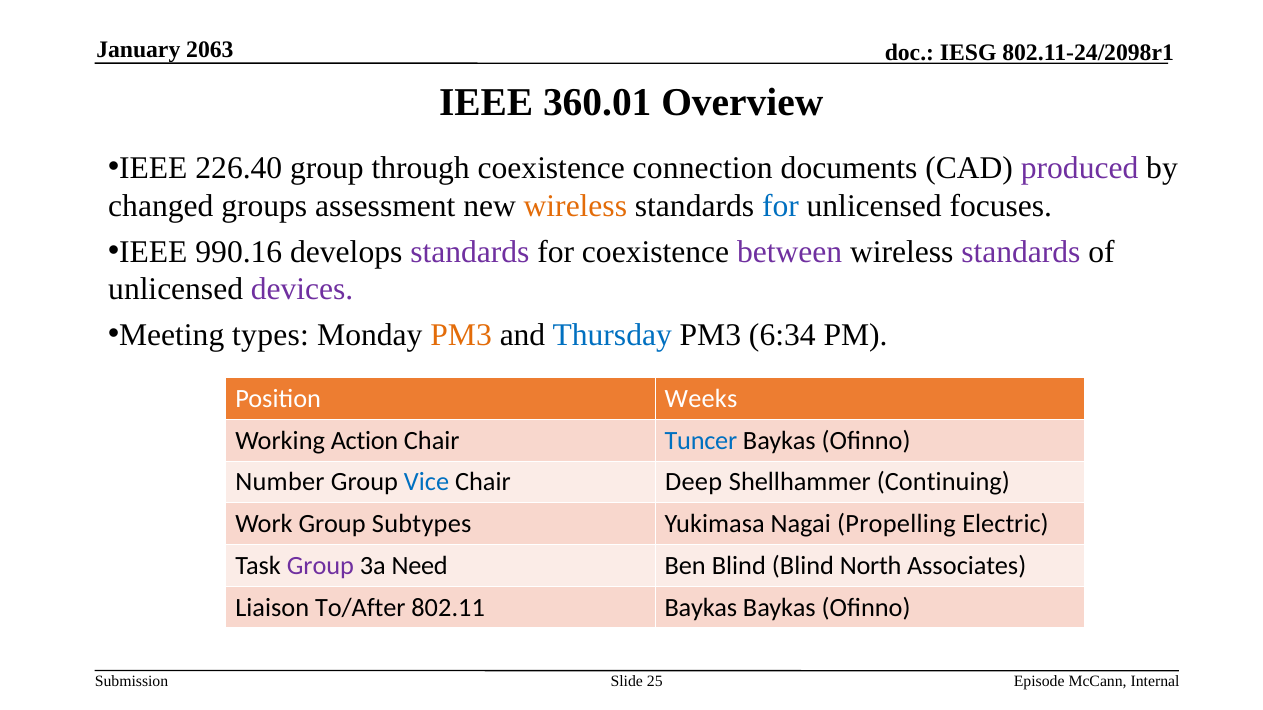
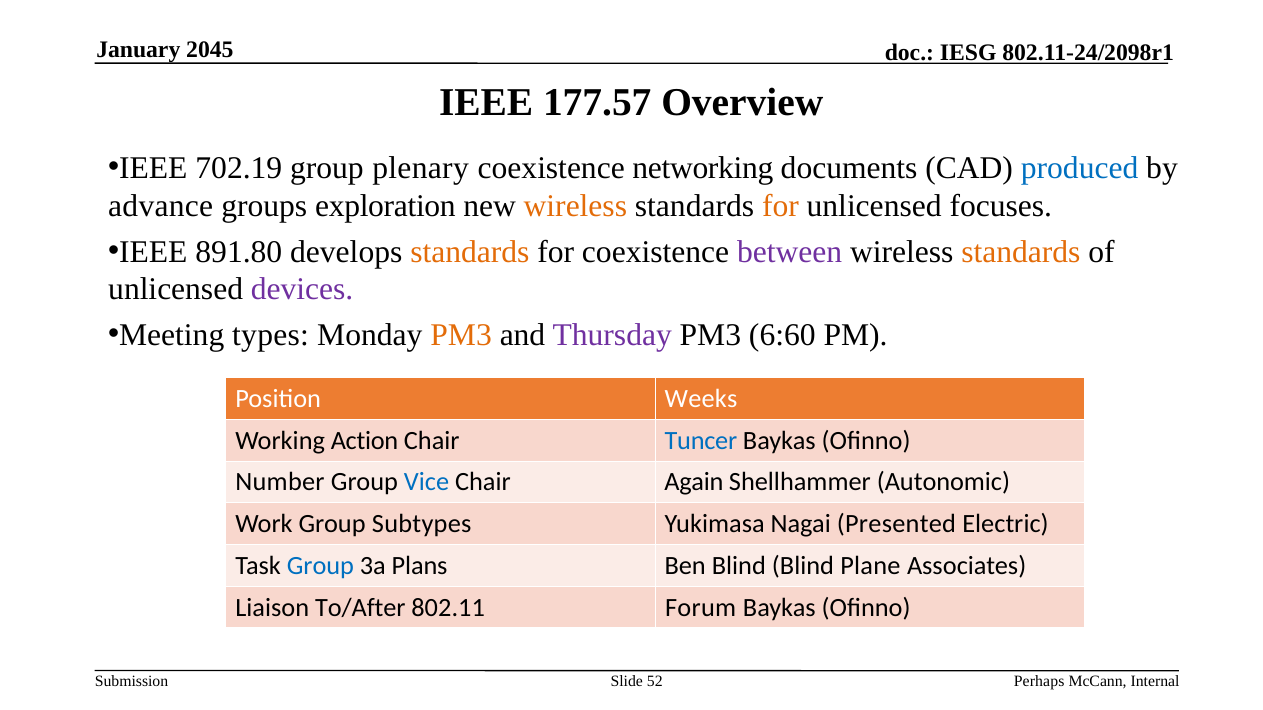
2063: 2063 -> 2045
360.01: 360.01 -> 177.57
226.40: 226.40 -> 702.19
through: through -> plenary
connection: connection -> networking
produced colour: purple -> blue
changed: changed -> advance
assessment: assessment -> exploration
for at (780, 206) colour: blue -> orange
990.16: 990.16 -> 891.80
standards at (470, 252) colour: purple -> orange
standards at (1021, 252) colour: purple -> orange
Thursday colour: blue -> purple
6:34: 6:34 -> 6:60
Deep: Deep -> Again
Continuing: Continuing -> Autonomic
Propelling: Propelling -> Presented
Group at (320, 566) colour: purple -> blue
Need: Need -> Plans
North: North -> Plane
802.11 Baykas: Baykas -> Forum
25: 25 -> 52
Episode: Episode -> Perhaps
